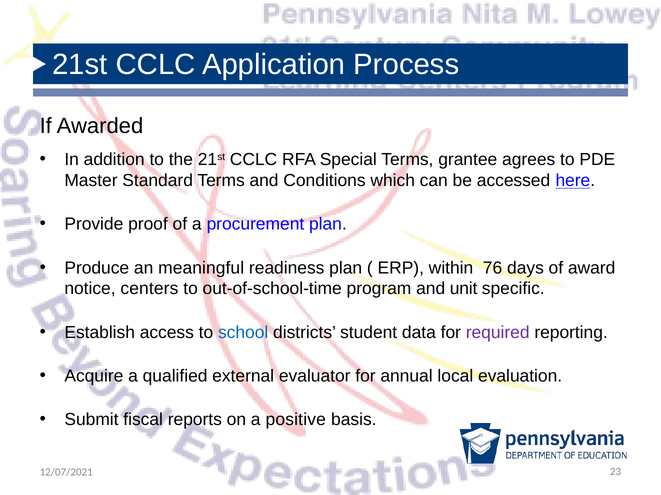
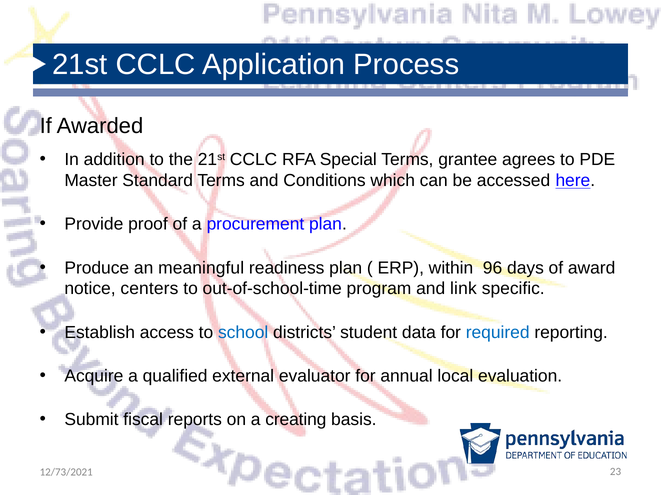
76: 76 -> 96
unit: unit -> link
required colour: purple -> blue
positive: positive -> creating
12/07/2021: 12/07/2021 -> 12/73/2021
